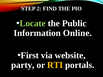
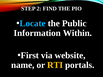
Locate colour: light green -> light blue
Online: Online -> Within
party: party -> name
